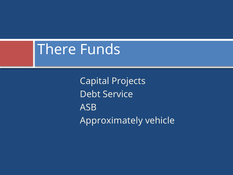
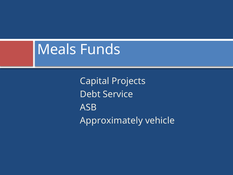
There: There -> Meals
